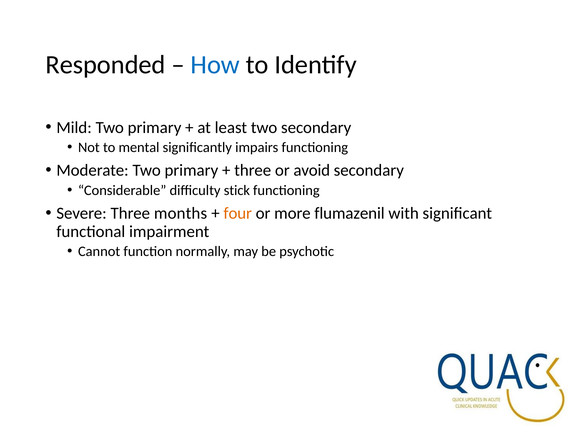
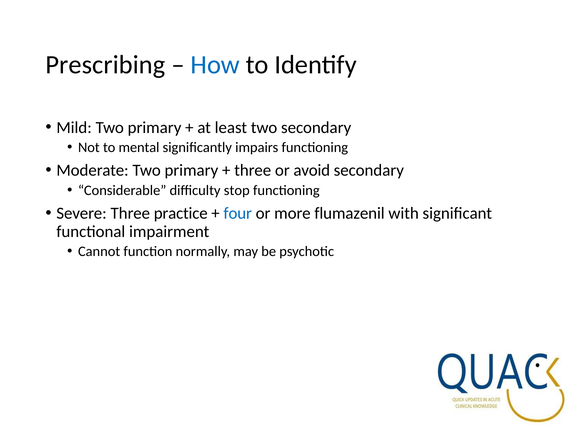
Responded: Responded -> Prescribing
stick: stick -> stop
months: months -> practice
four colour: orange -> blue
